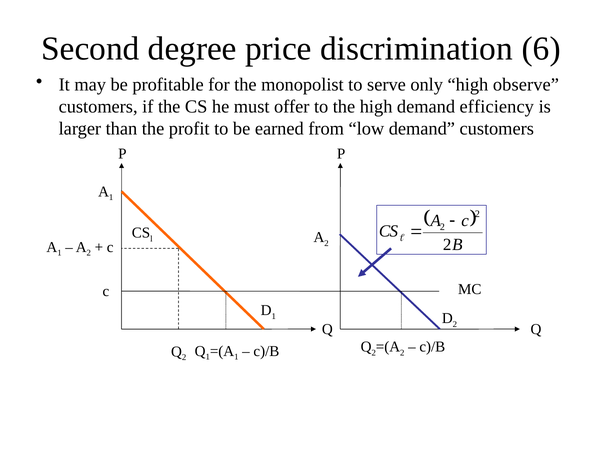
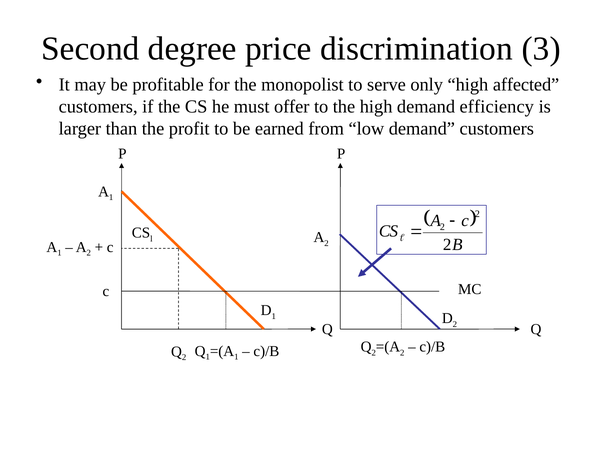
6: 6 -> 3
observe: observe -> affected
